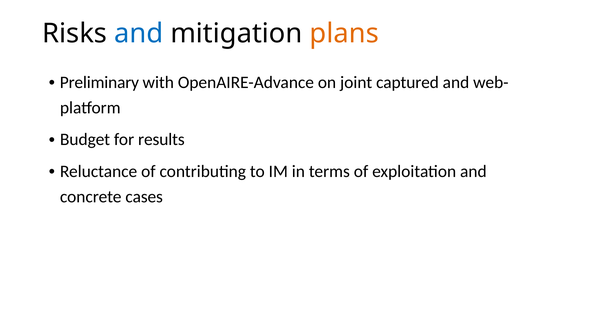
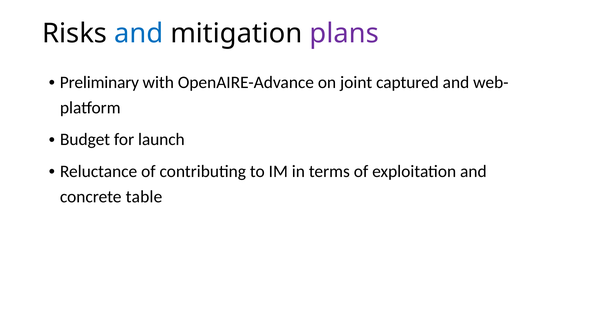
plans colour: orange -> purple
results: results -> launch
cases: cases -> table
